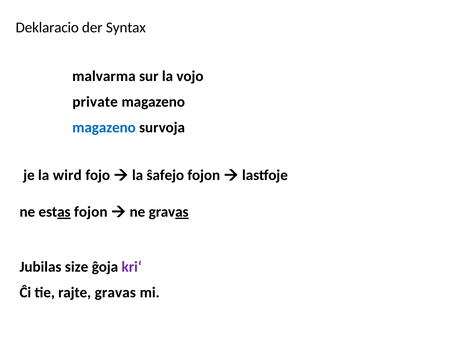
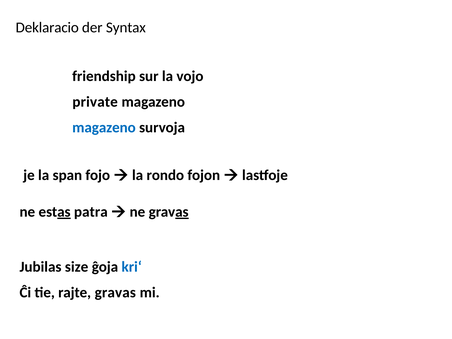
malvarma: malvarma -> friendship
wird: wird -> span
ŝafejo: ŝafejo -> rondo
estas fojon: fojon -> patra
kri‘ colour: purple -> blue
